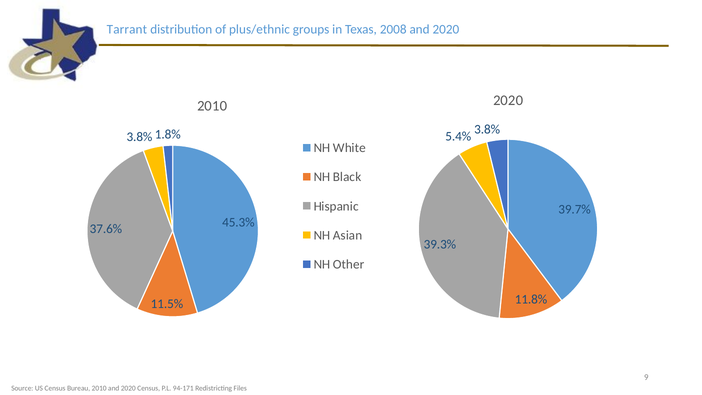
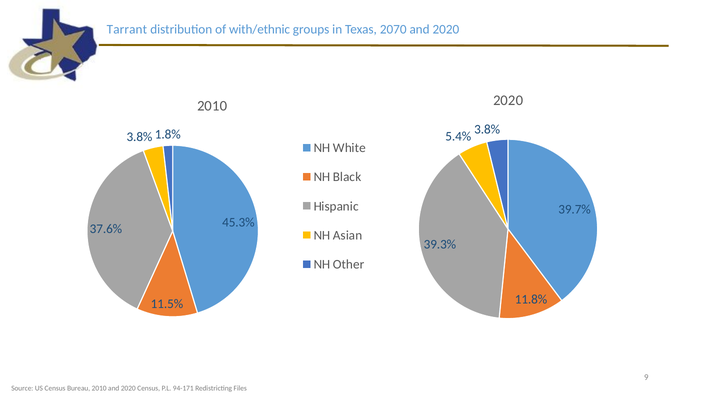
plus/ethnic: plus/ethnic -> with/ethnic
2008: 2008 -> 2070
